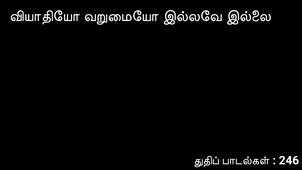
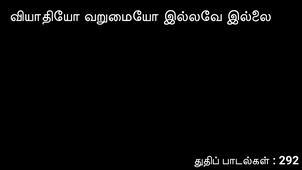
246: 246 -> 292
